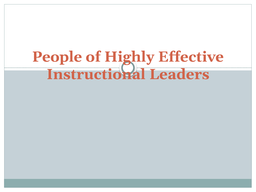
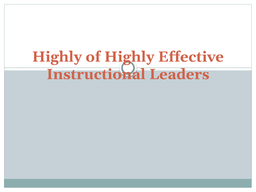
People at (57, 57): People -> Highly
